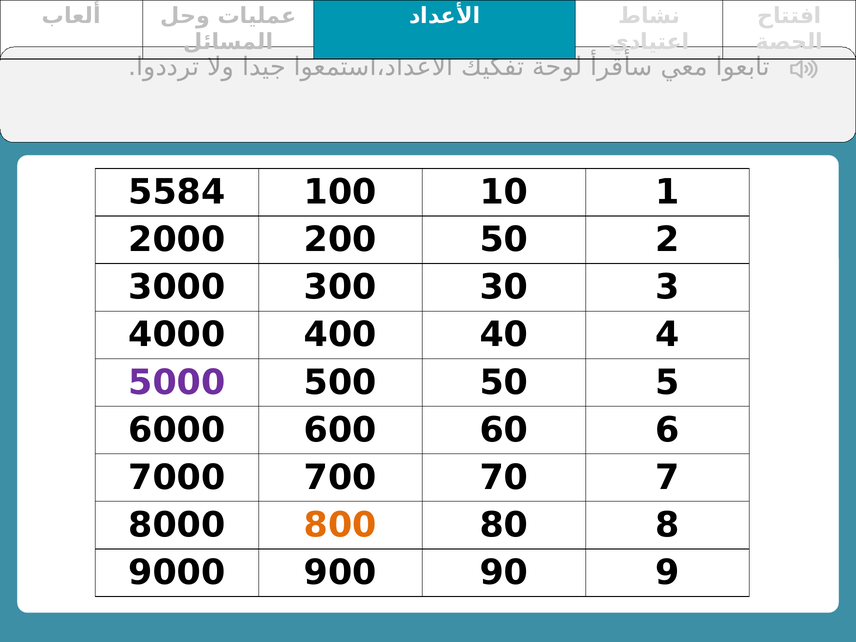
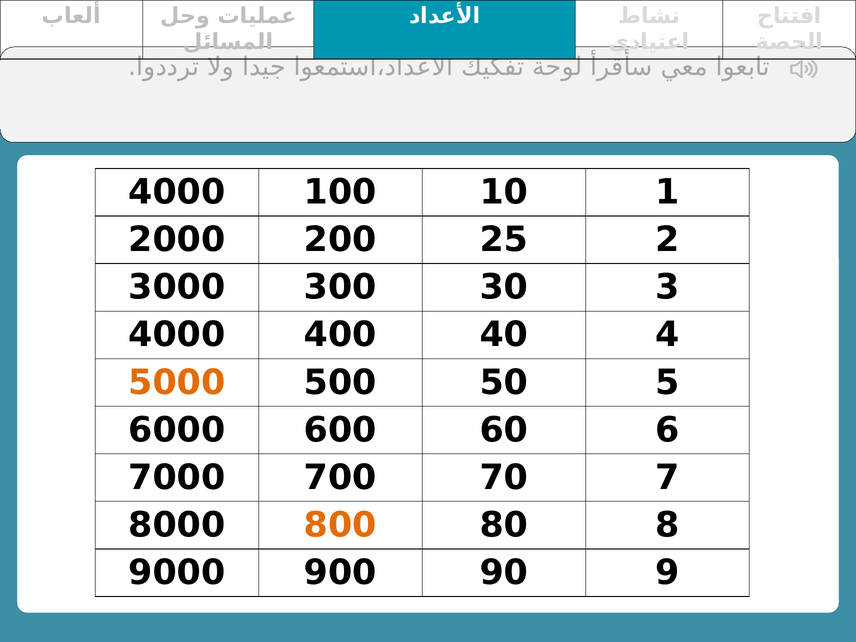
5584 at (177, 192): 5584 -> 4000
200 50: 50 -> 25
5000 colour: purple -> orange
